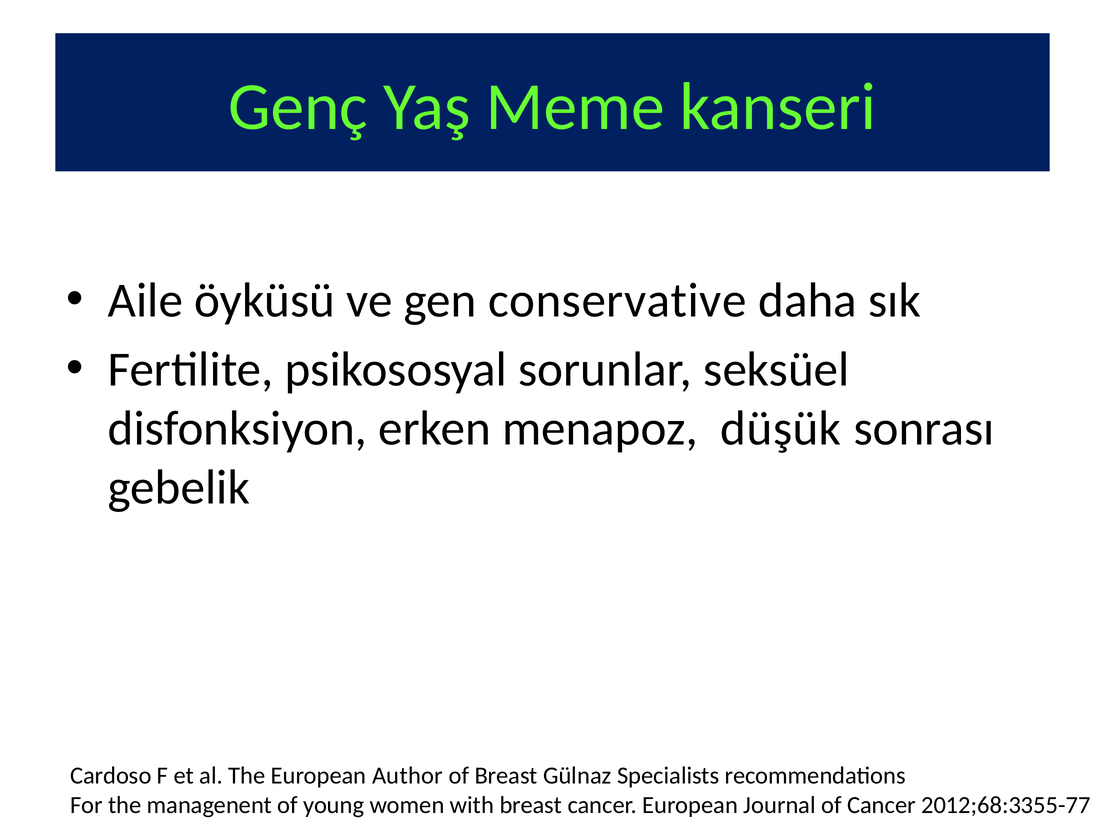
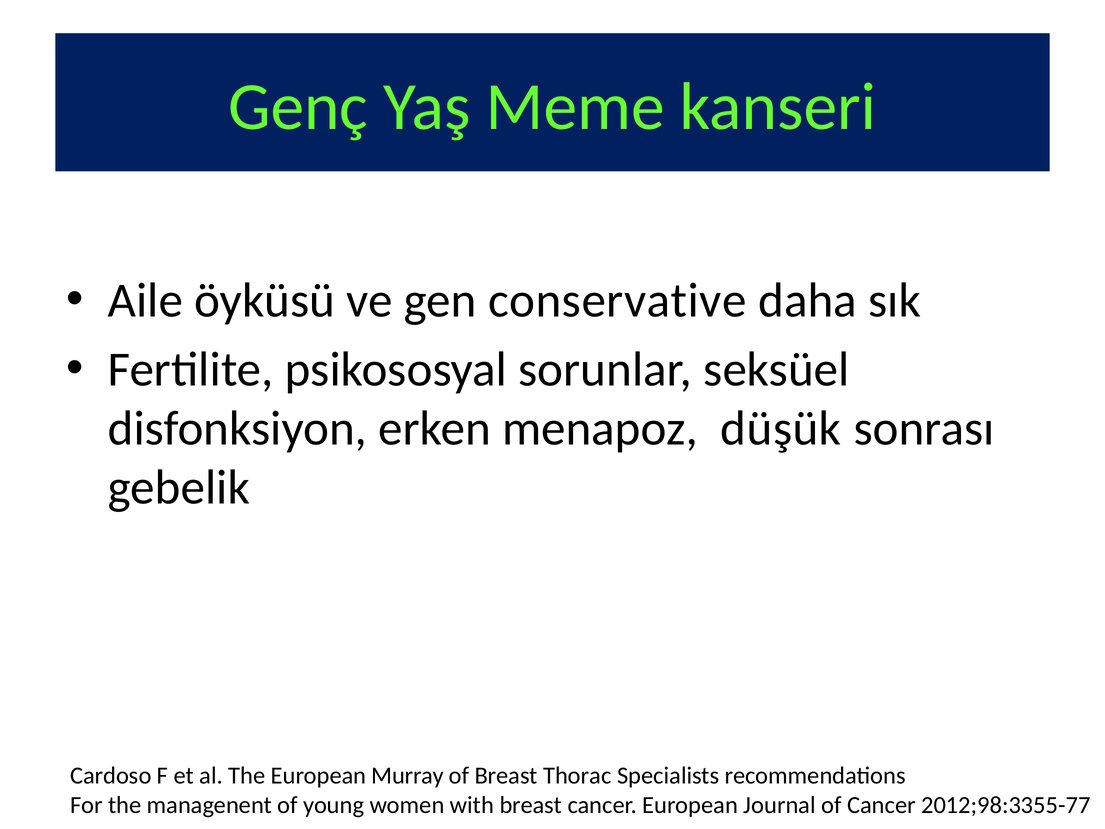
Author: Author -> Murray
Gülnaz: Gülnaz -> Thorac
2012;68:3355-77: 2012;68:3355-77 -> 2012;98:3355-77
